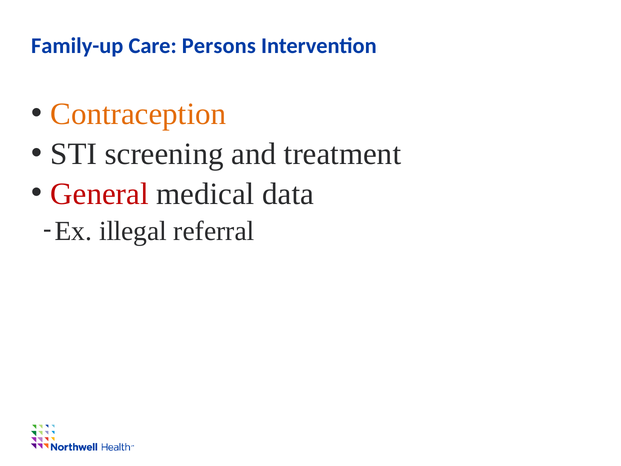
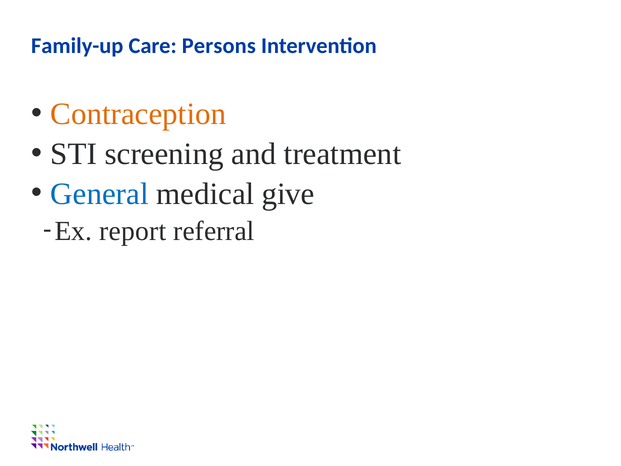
General colour: red -> blue
data: data -> give
illegal: illegal -> report
